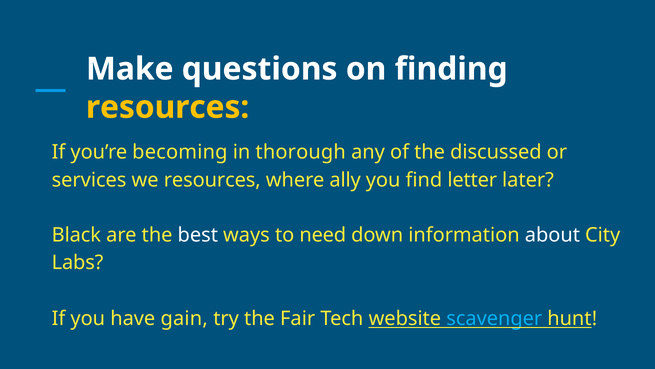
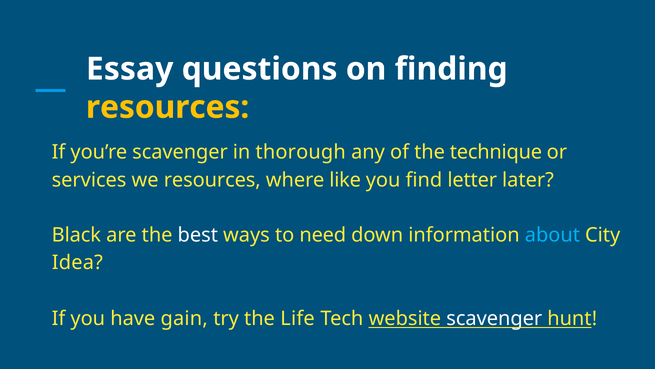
Make: Make -> Essay
you’re becoming: becoming -> scavenger
discussed: discussed -> technique
ally: ally -> like
about colour: white -> light blue
Labs: Labs -> Idea
Fair: Fair -> Life
scavenger at (494, 318) colour: light blue -> white
